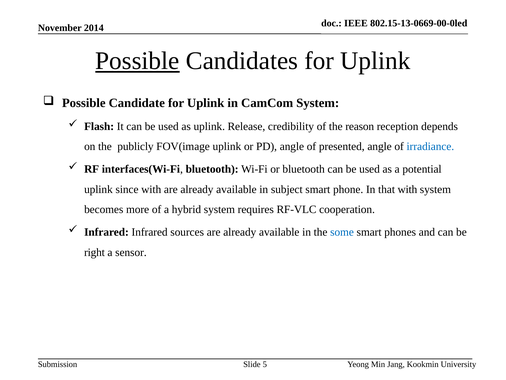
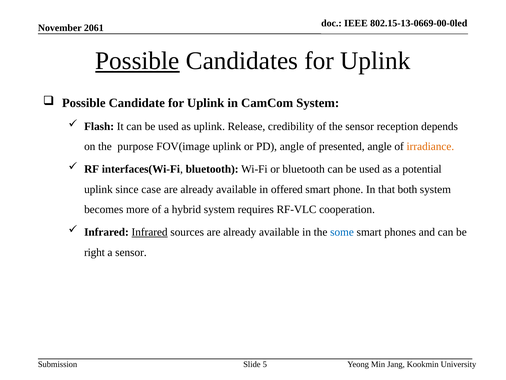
2014: 2014 -> 2061
the reason: reason -> sensor
publicly: publicly -> purpose
irradiance colour: blue -> orange
since with: with -> case
subject: subject -> offered
that with: with -> both
Infrared at (150, 232) underline: none -> present
